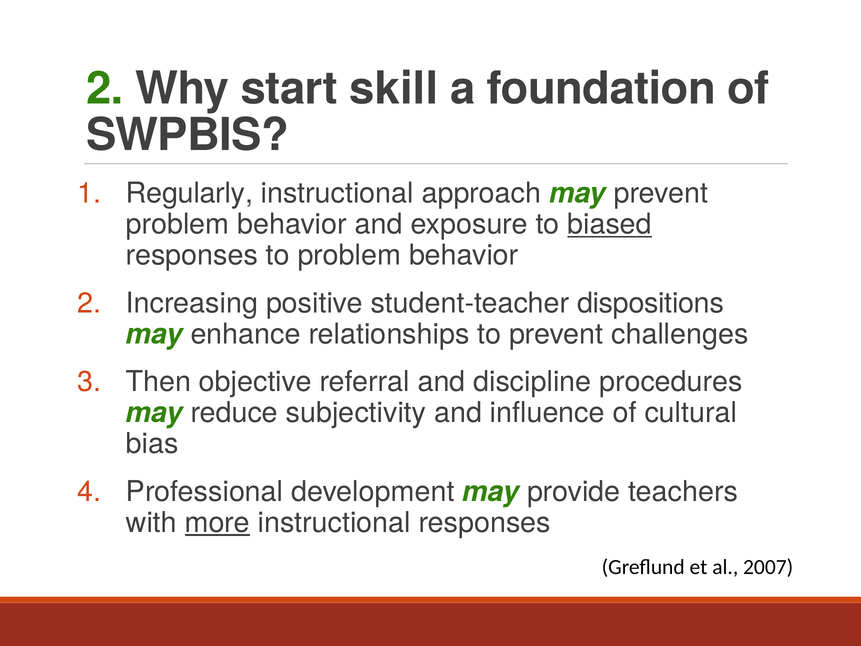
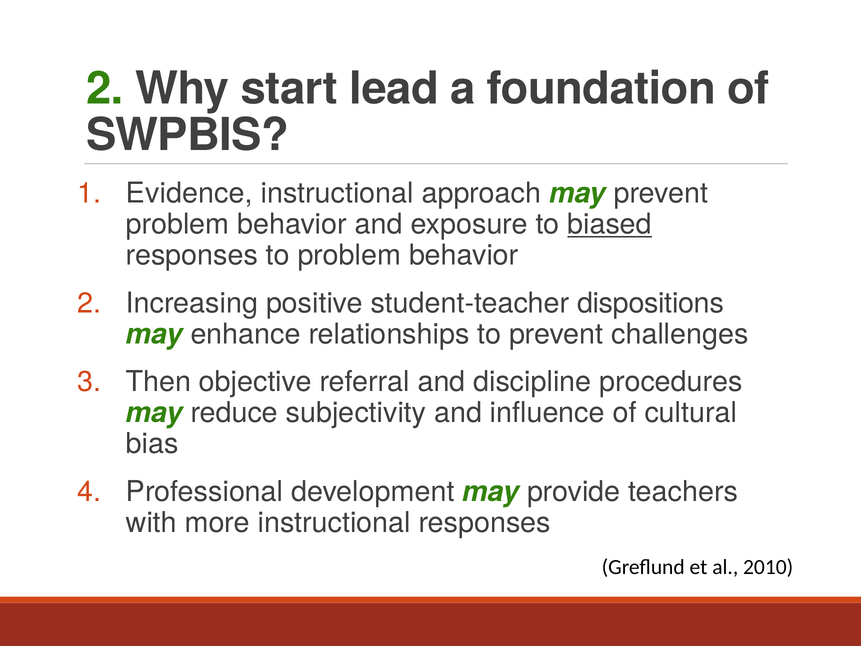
skill: skill -> lead
Regularly: Regularly -> Evidence
more underline: present -> none
2007: 2007 -> 2010
